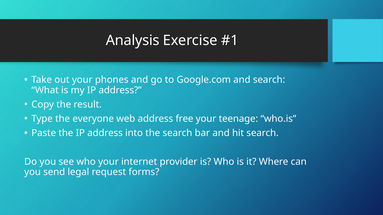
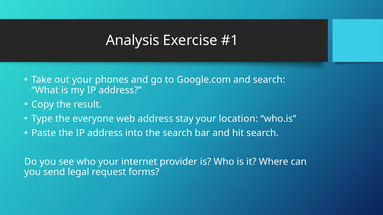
free: free -> stay
teenage: teenage -> location
